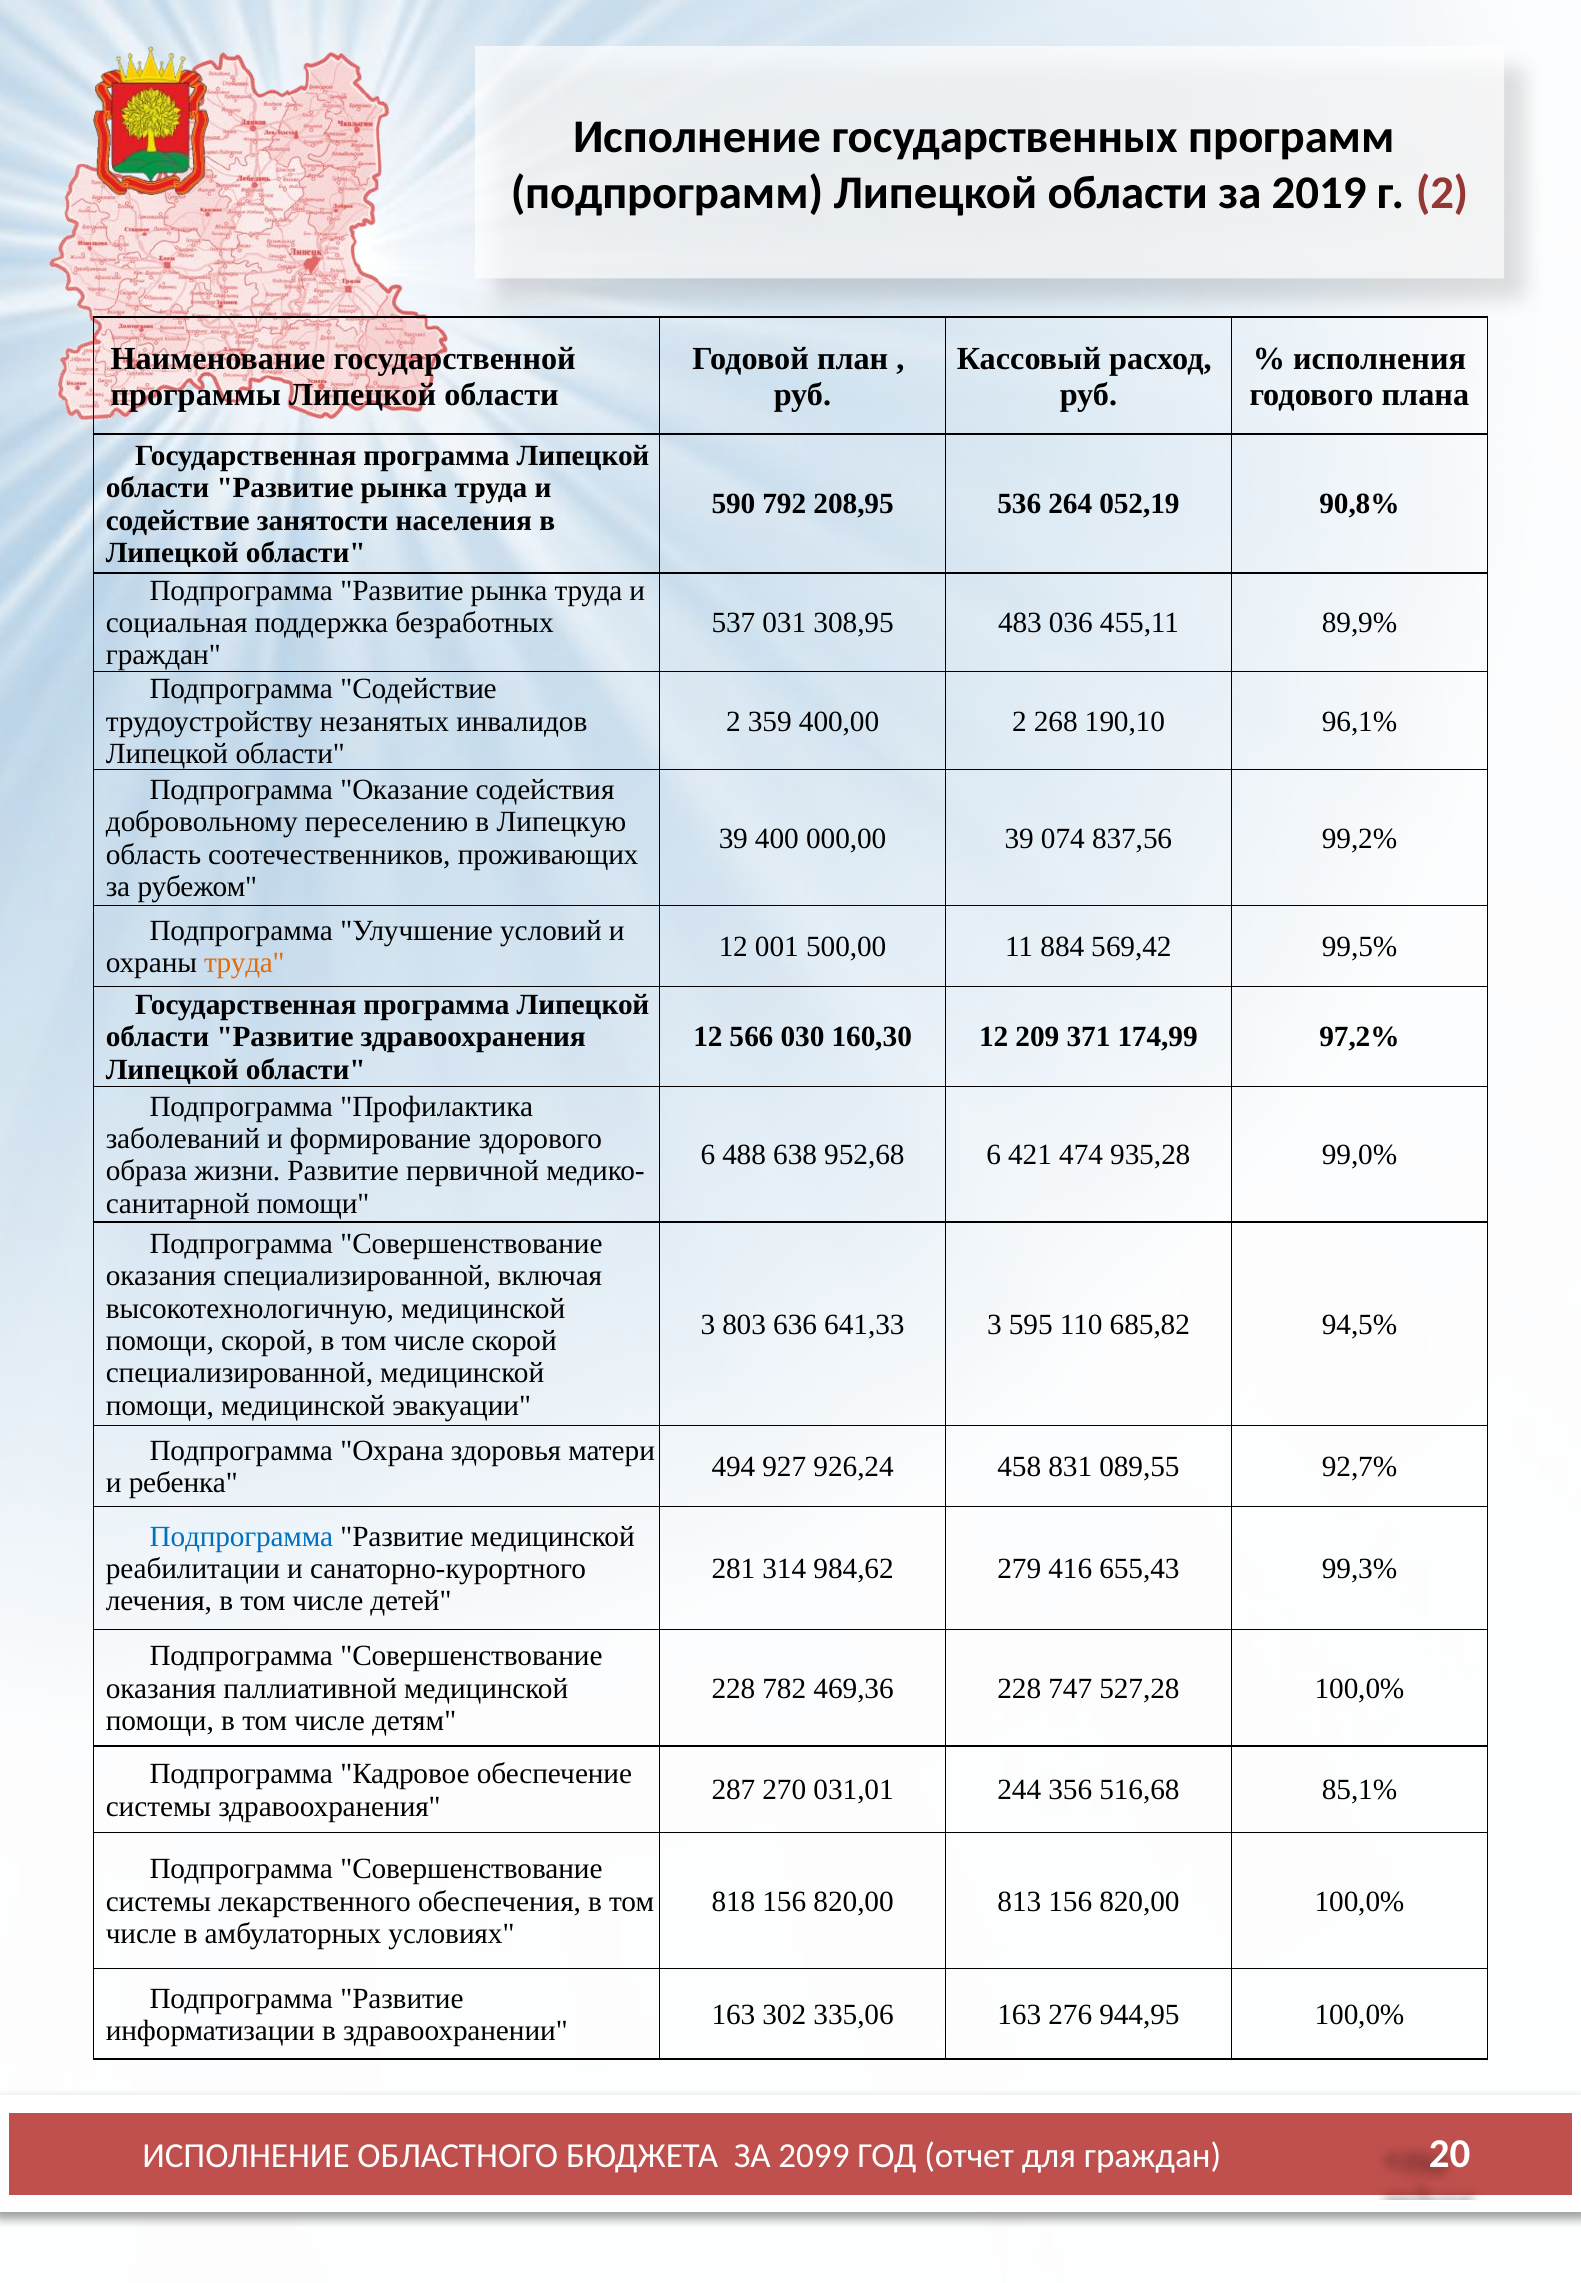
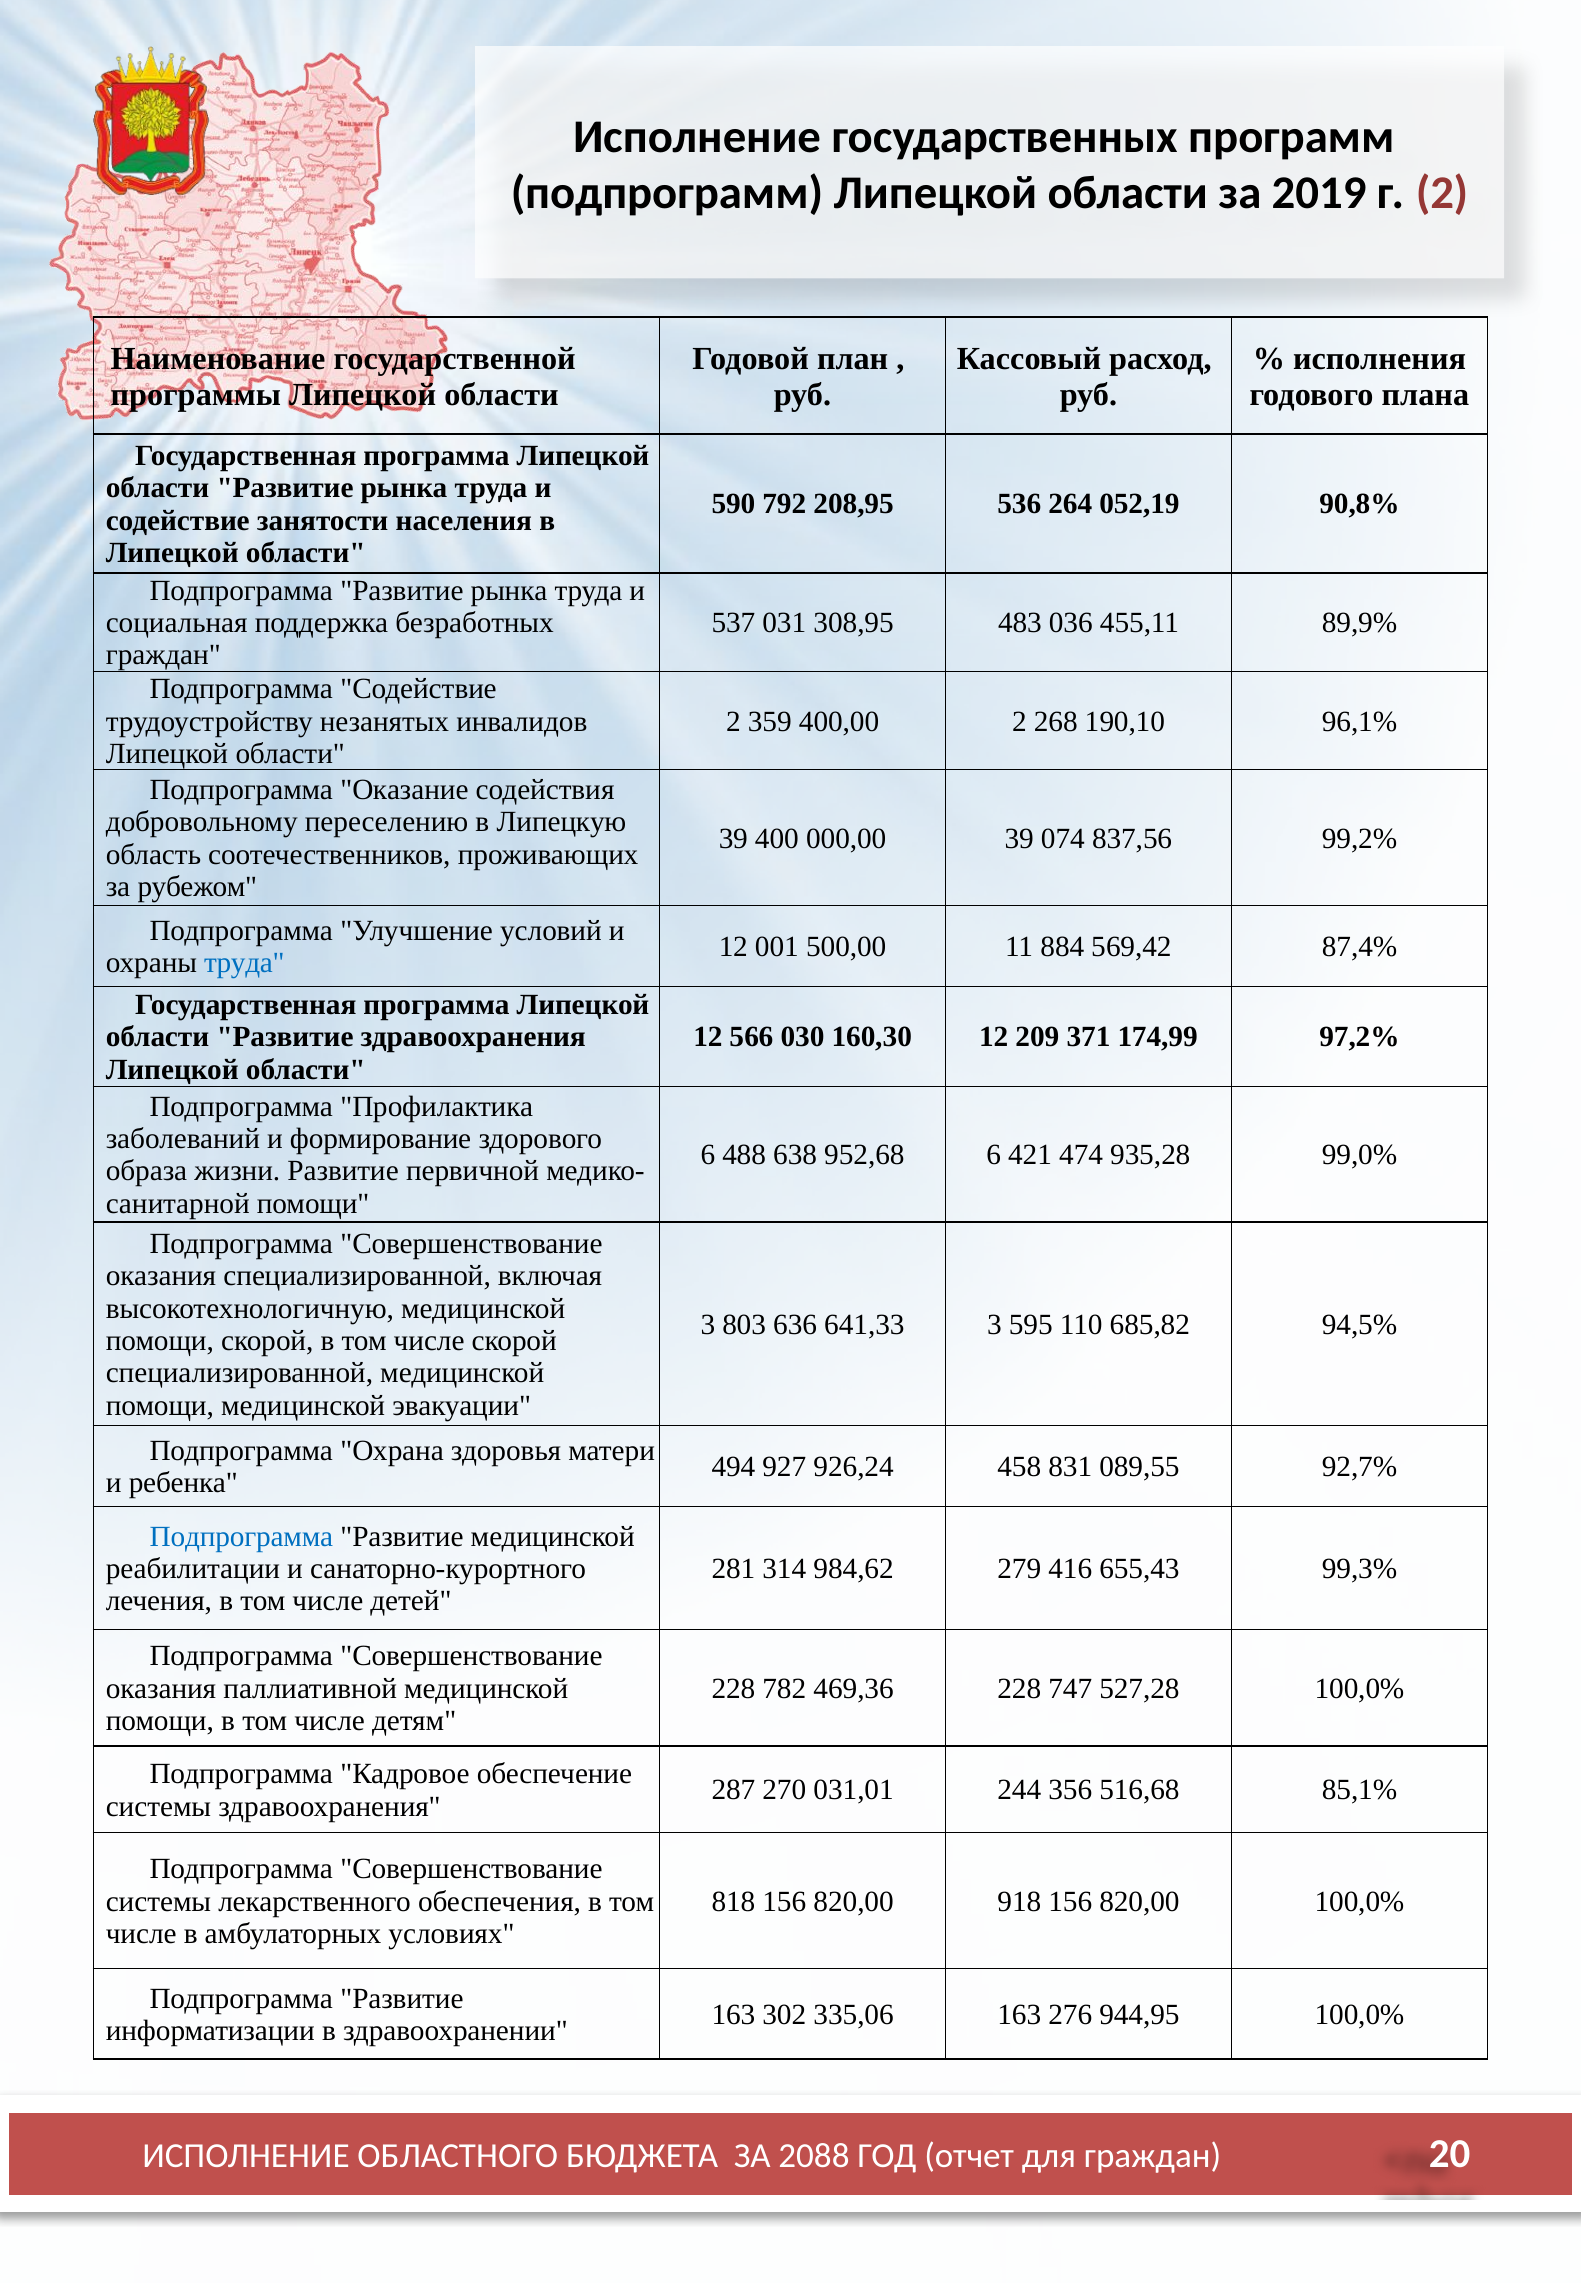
99,5%: 99,5% -> 87,4%
труда at (244, 963) colour: orange -> blue
813: 813 -> 918
2099: 2099 -> 2088
